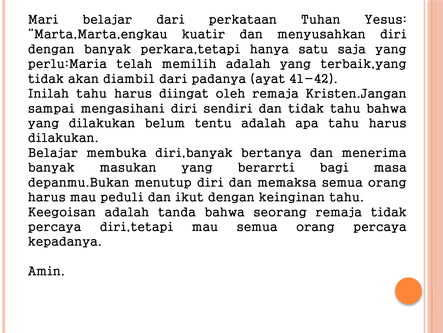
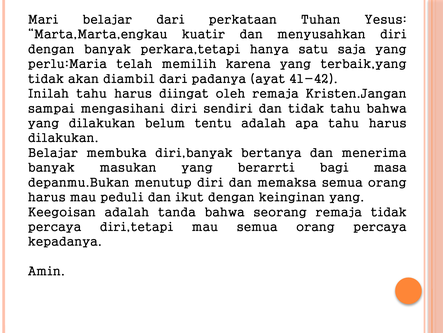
memilih adalah: adalah -> karena
keinginan tahu: tahu -> yang
